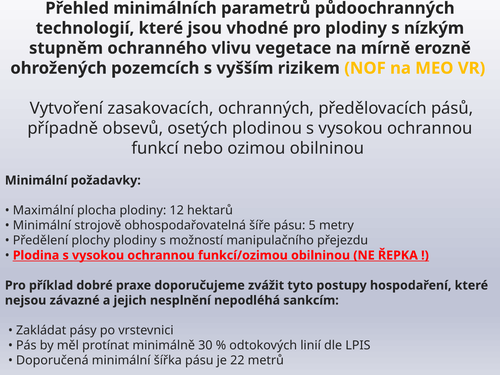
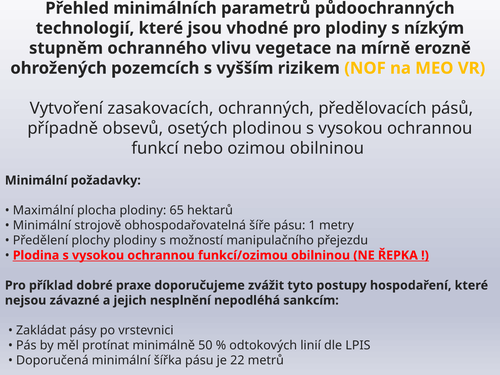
12: 12 -> 65
5: 5 -> 1
30: 30 -> 50
